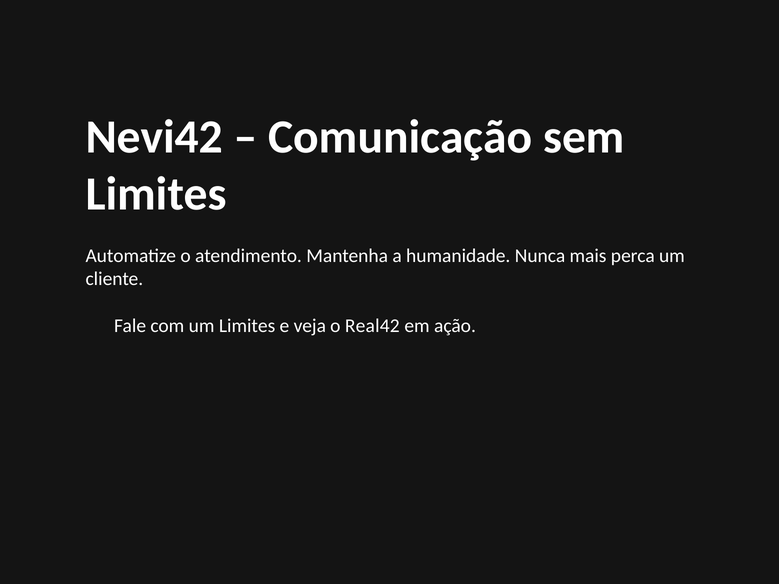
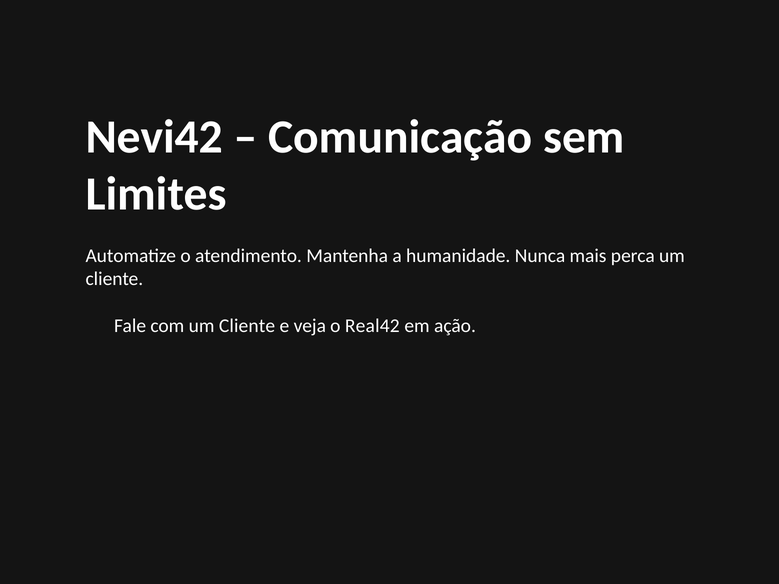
com um Limites: Limites -> Cliente
